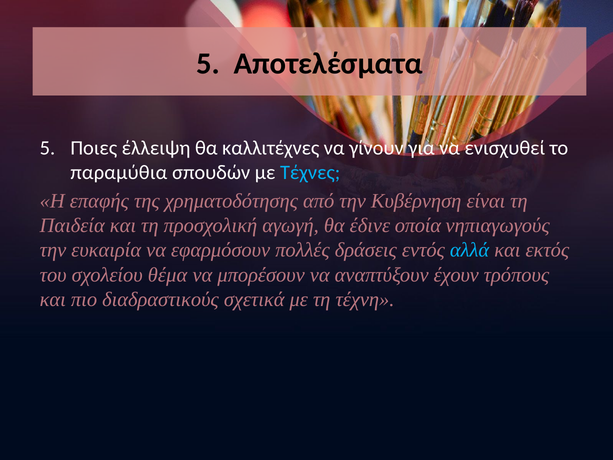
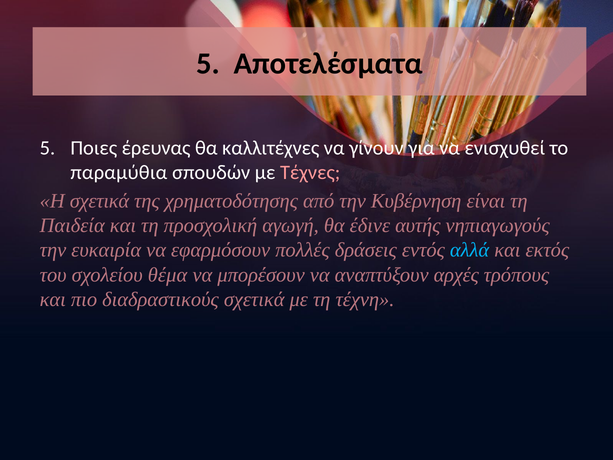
έλλειψη: έλλειψη -> έρευνας
Τέχνες colour: light blue -> pink
Η επαφής: επαφής -> σχετικά
οποία: οποία -> αυτής
έχουν: έχουν -> αρχές
